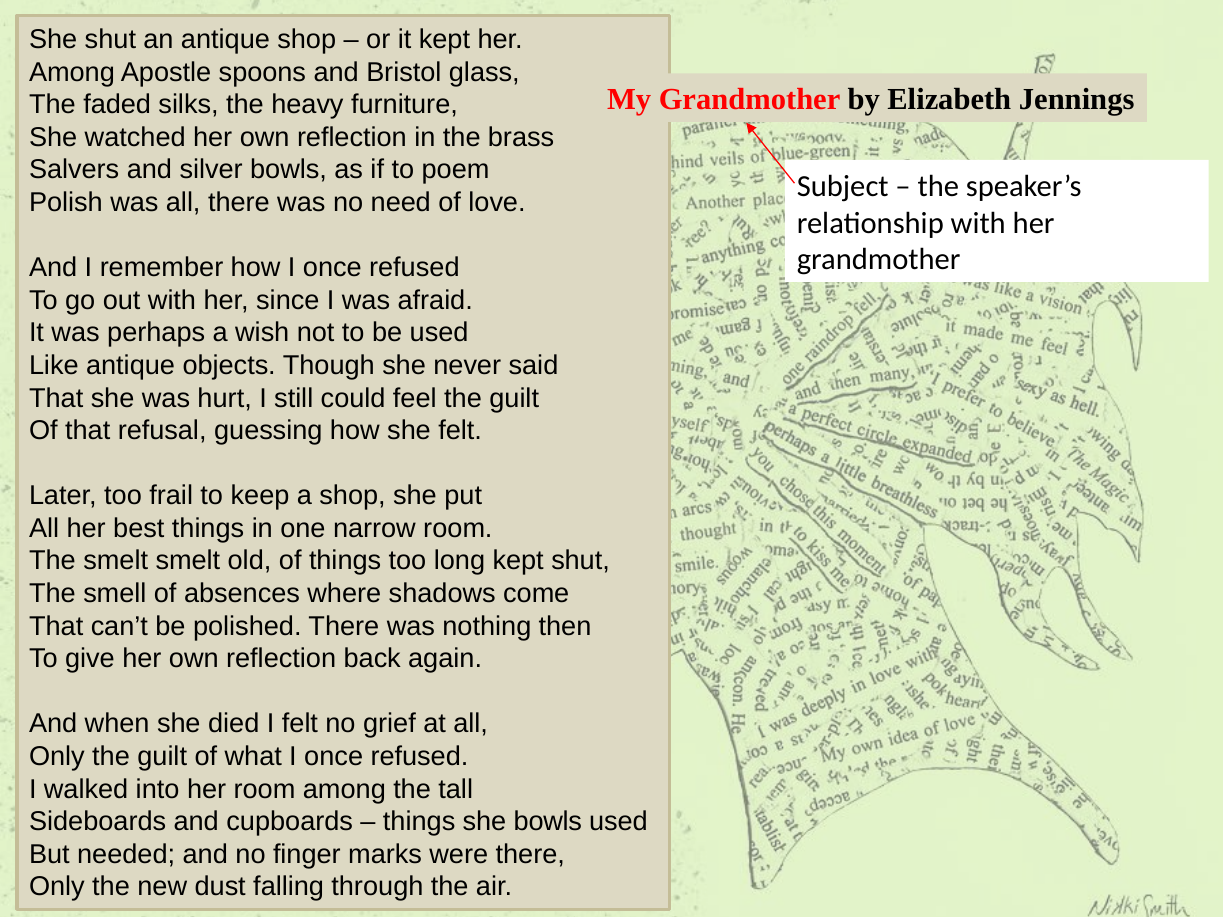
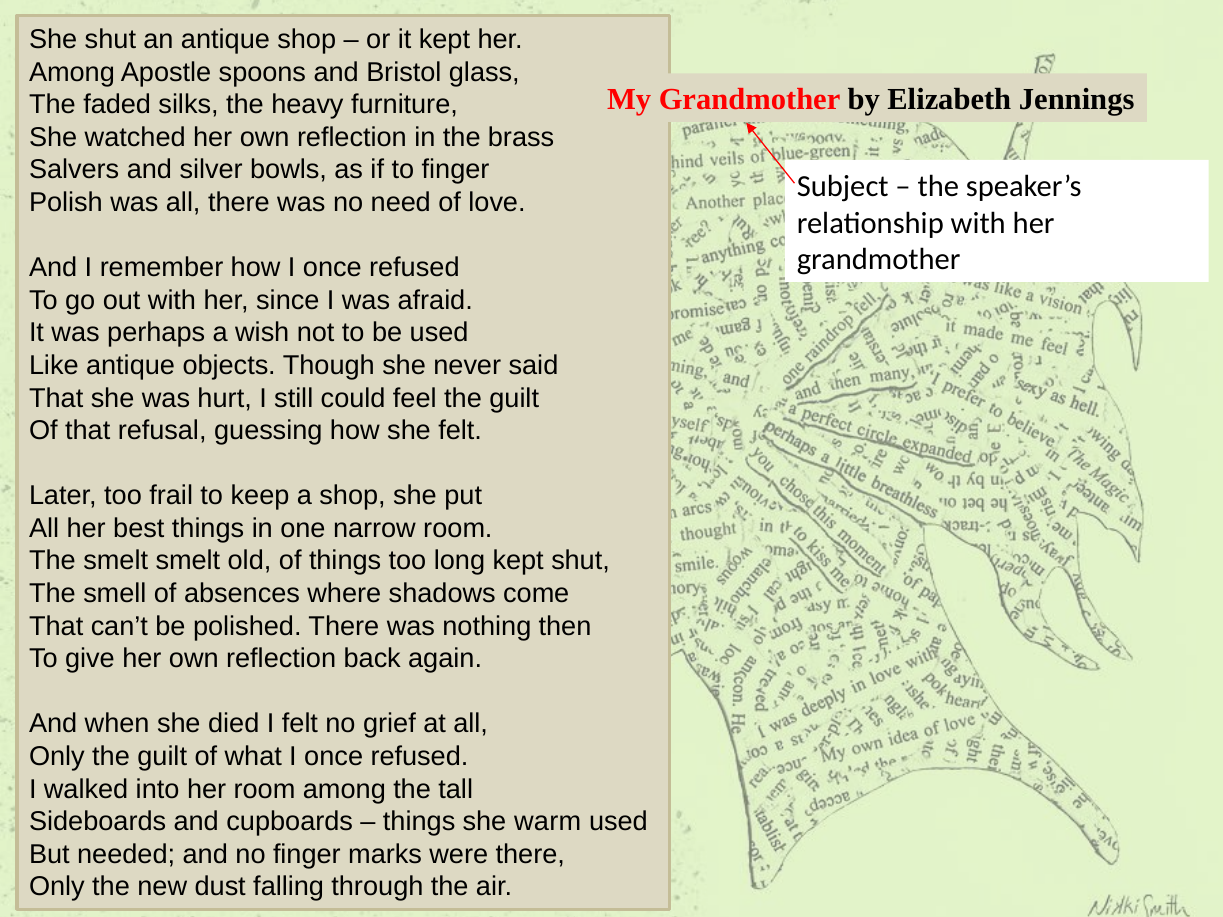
to poem: poem -> finger
she bowls: bowls -> warm
